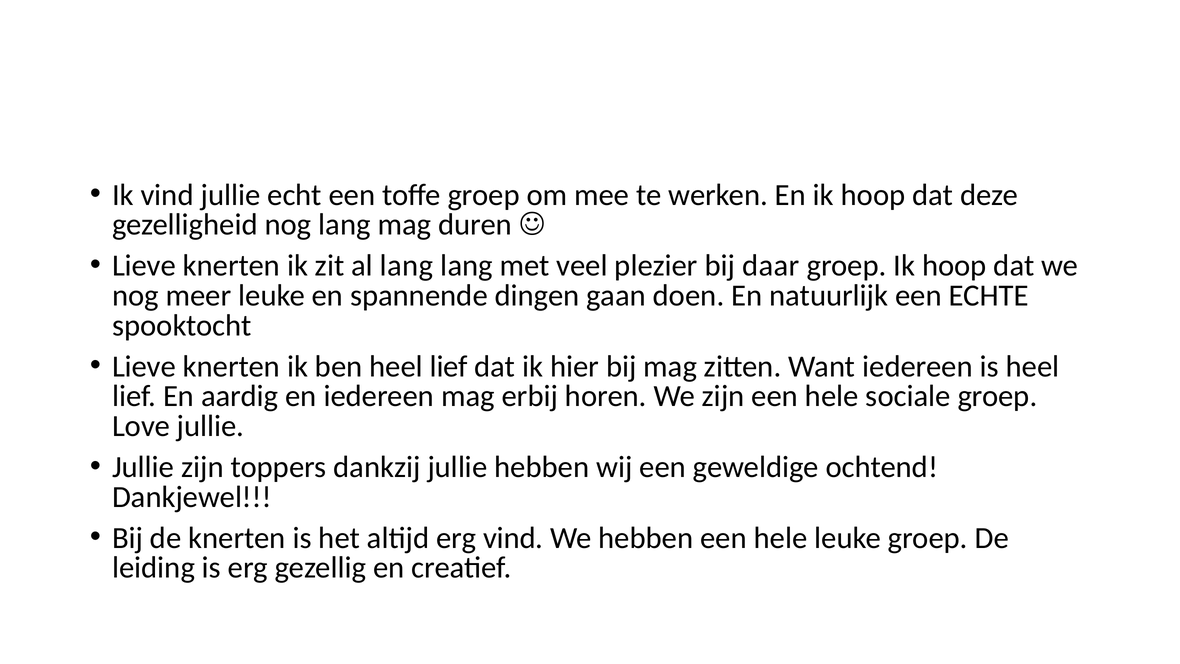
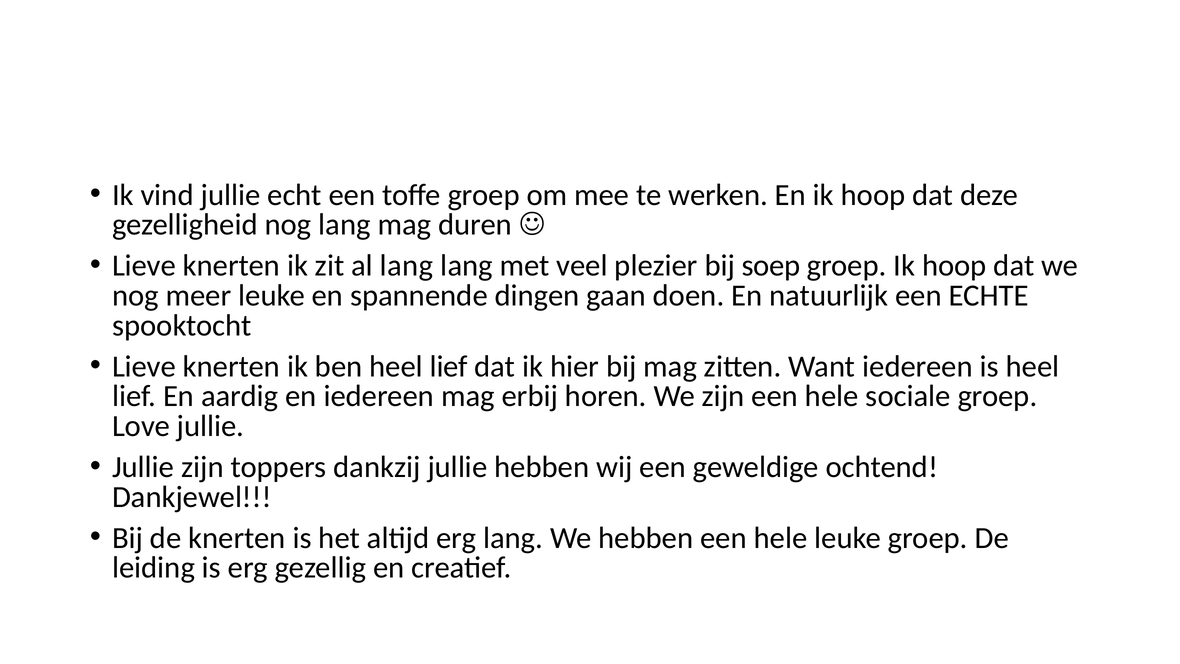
daar: daar -> soep
erg vind: vind -> lang
